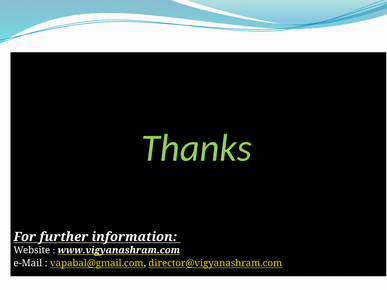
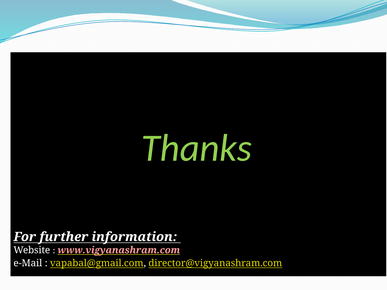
www.vigyanashram.com colour: white -> pink
